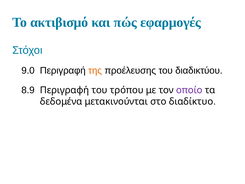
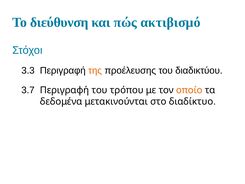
ακτιβισμό: ακτιβισμό -> διεύθυνση
εφαρμογές: εφαρμογές -> ακτιβισμό
9.0: 9.0 -> 3.3
8.9: 8.9 -> 3.7
οποίο colour: purple -> orange
